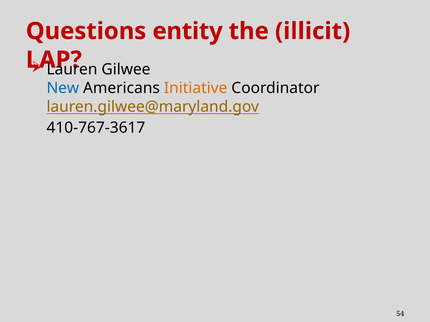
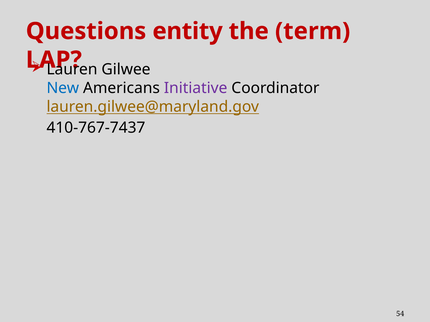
illicit: illicit -> term
Initiative colour: orange -> purple
410-767-3617: 410-767-3617 -> 410-767-7437
